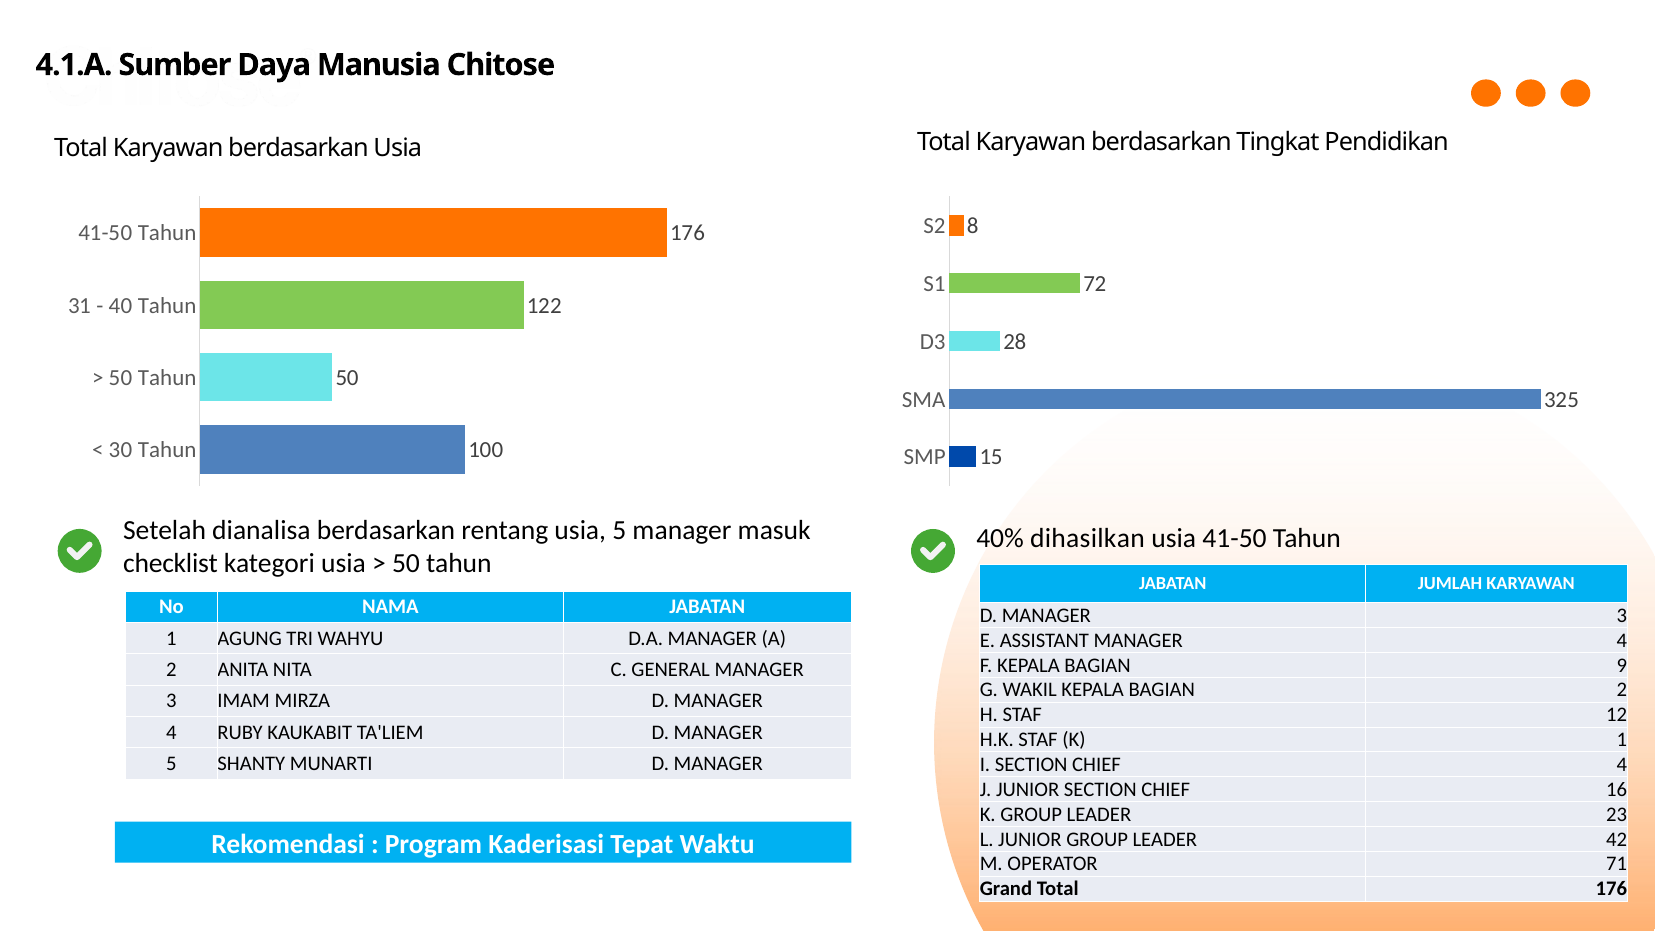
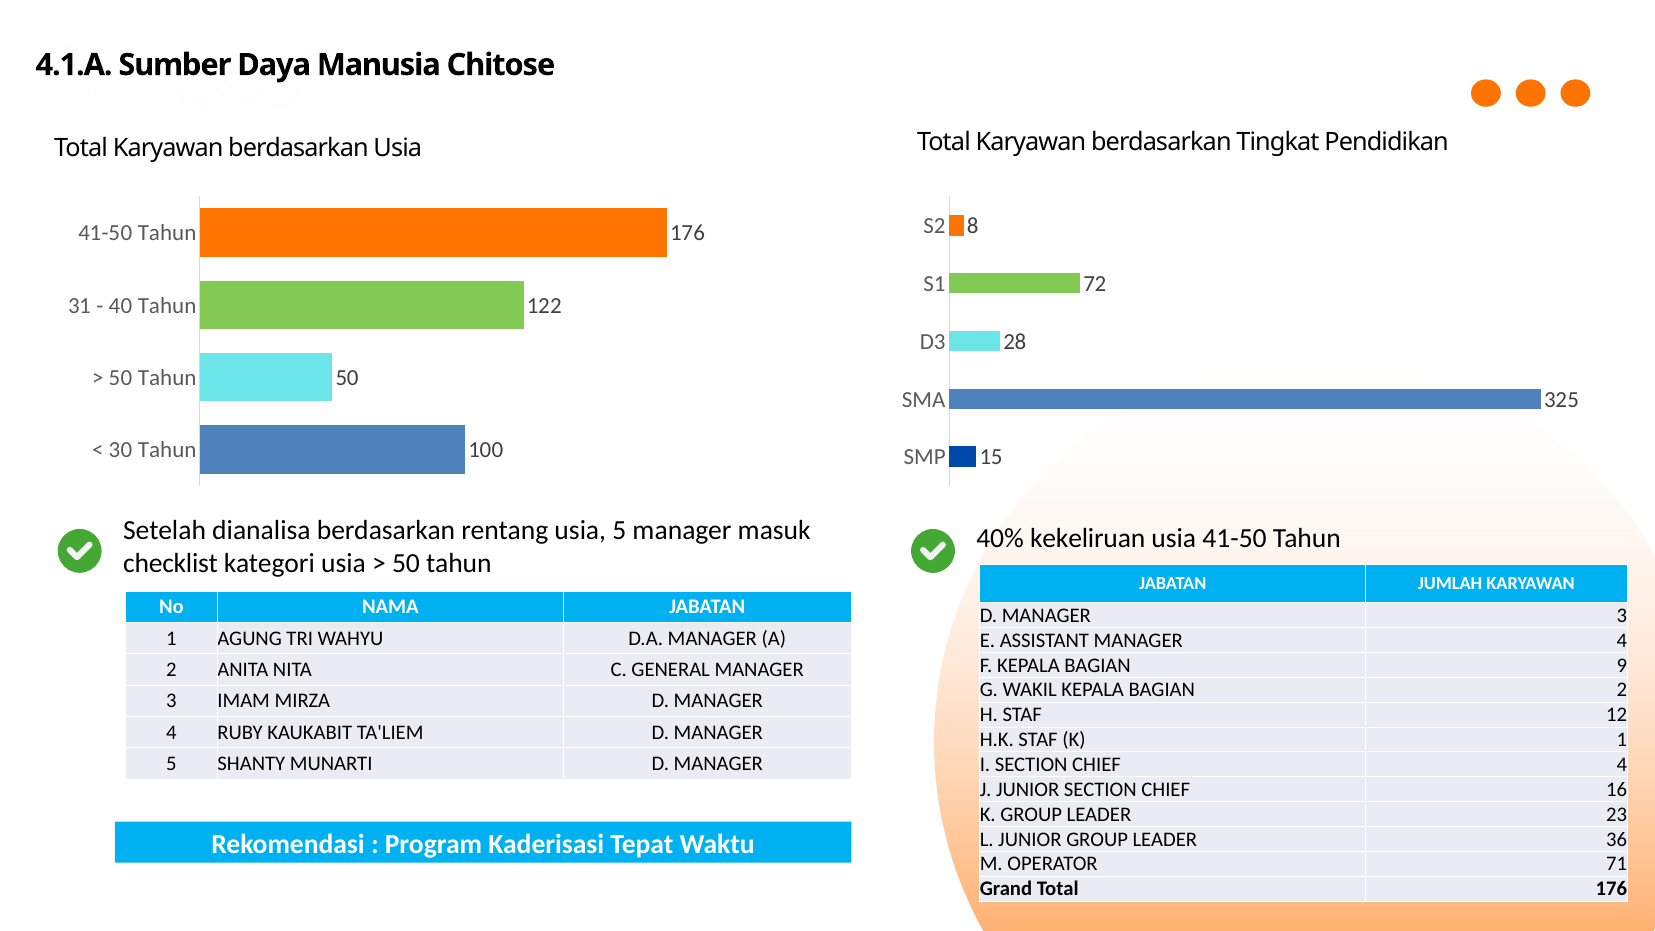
dihasilkan: dihasilkan -> kekeliruan
42: 42 -> 36
